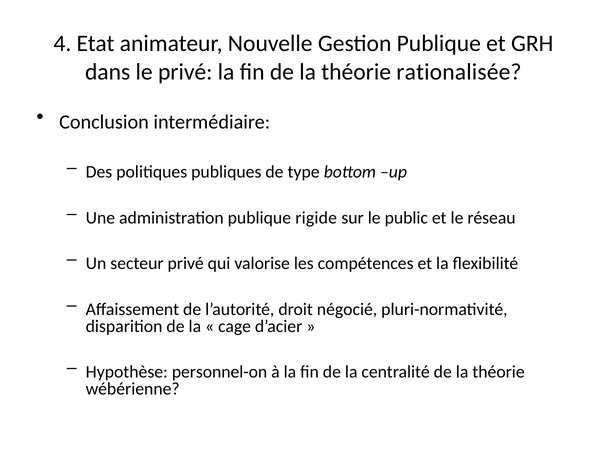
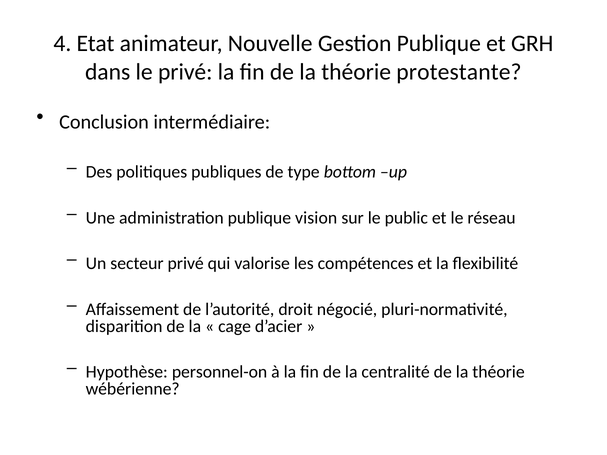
rationalisée: rationalisée -> protestante
rigide: rigide -> vision
